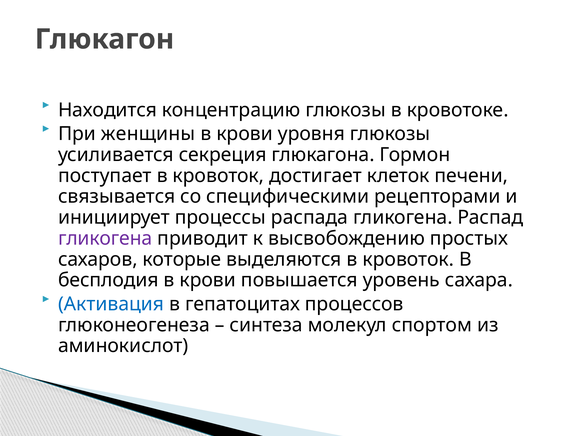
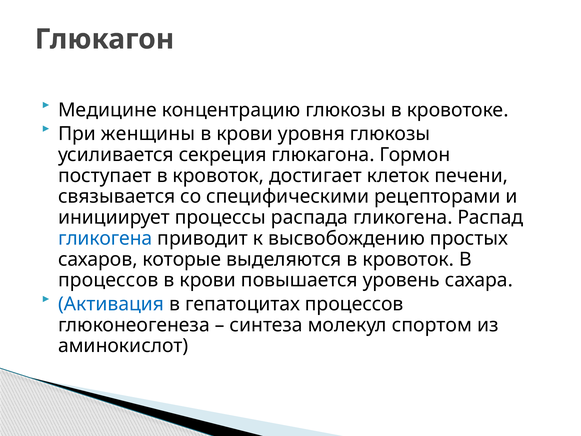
Находится: Находится -> Медицине
гликогена at (105, 238) colour: purple -> blue
бесплодия at (108, 280): бесплодия -> процессов
